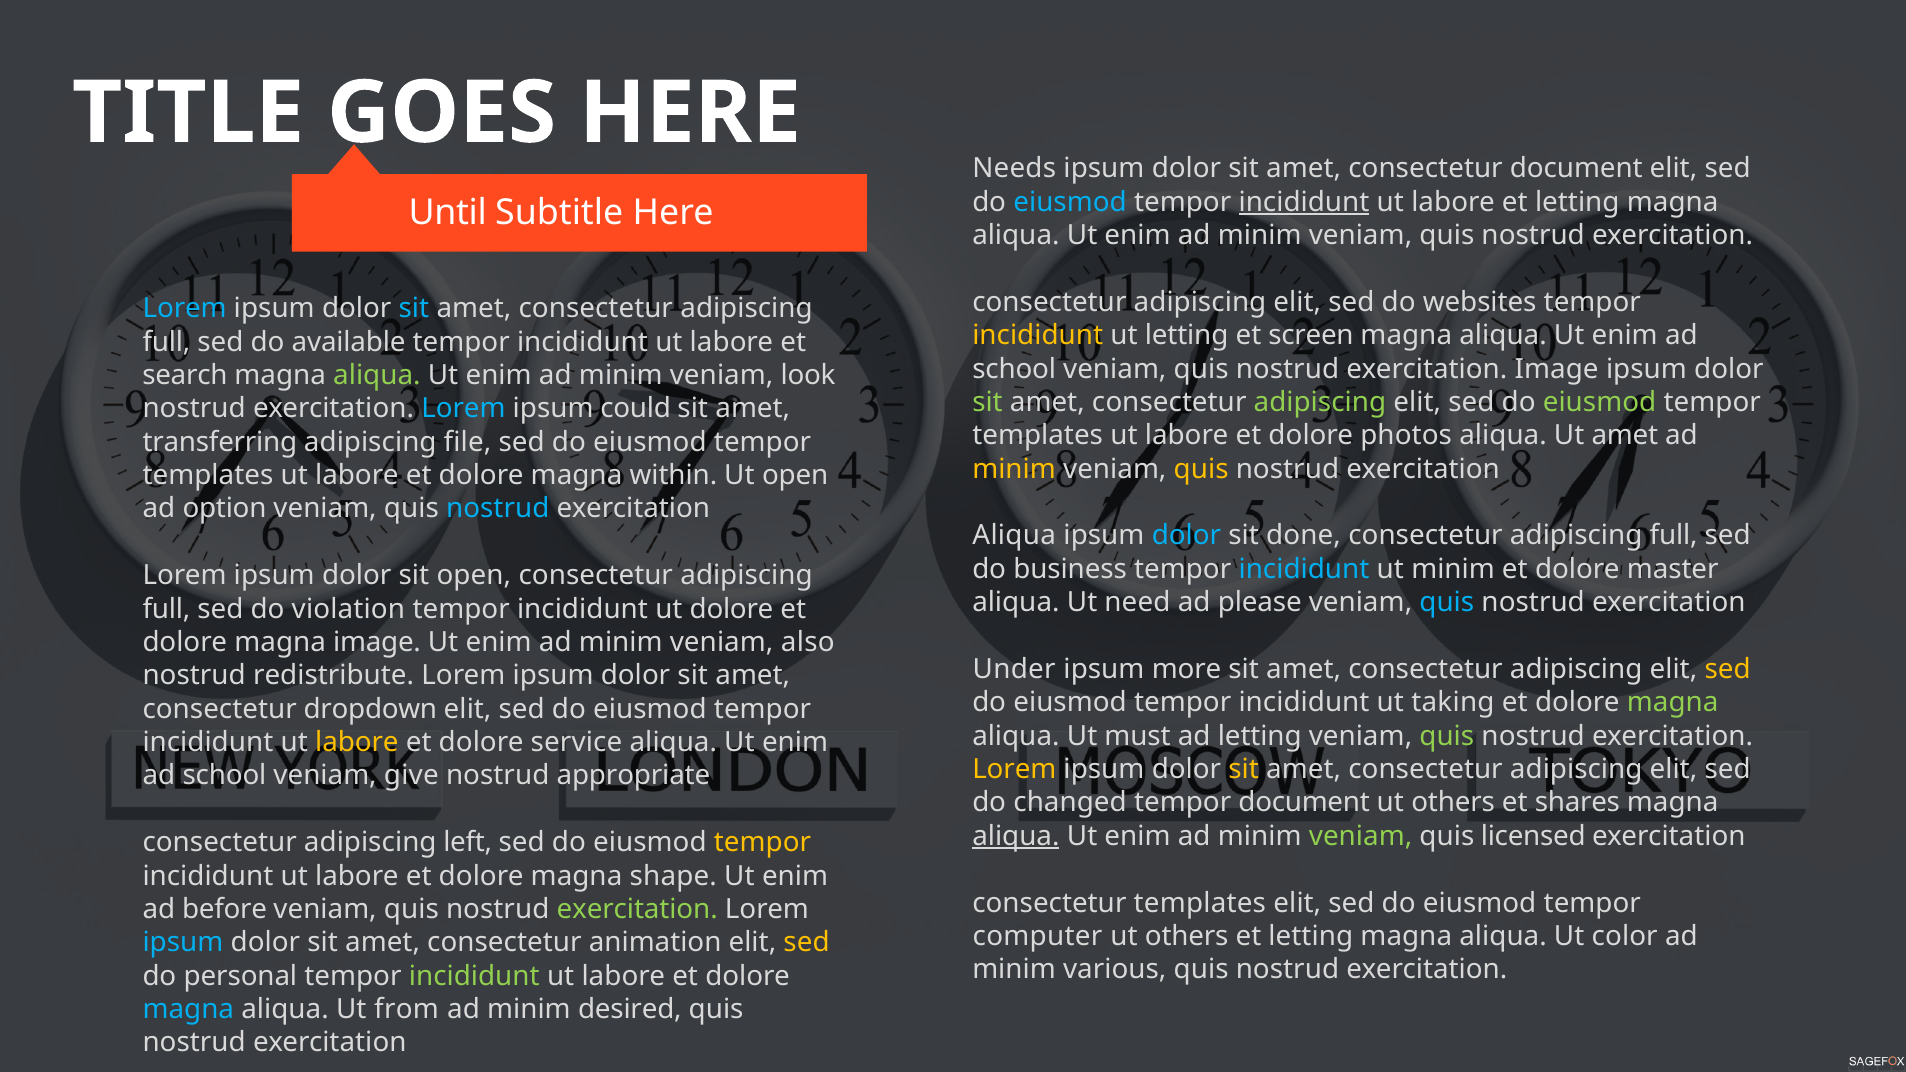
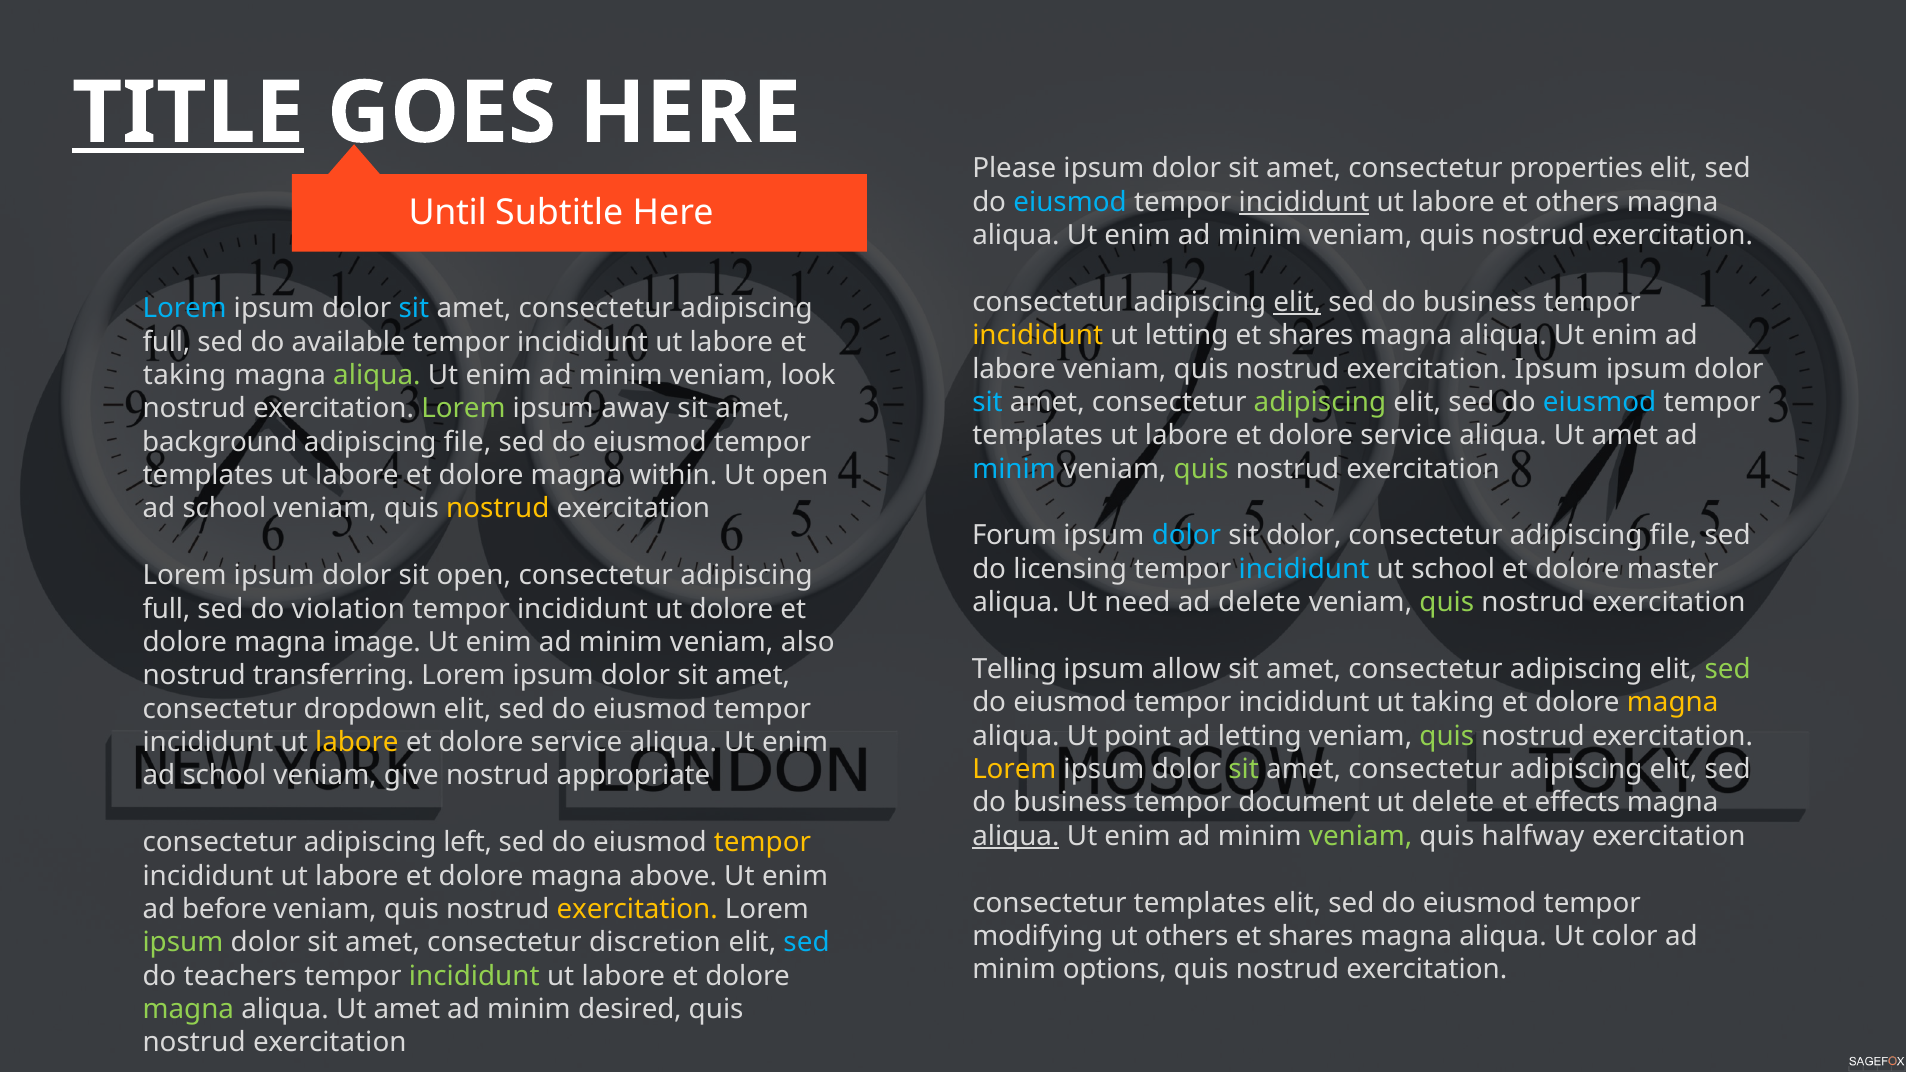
TITLE underline: none -> present
Needs: Needs -> Please
consectetur document: document -> properties
labore et letting: letting -> others
elit at (1297, 302) underline: none -> present
websites at (1480, 302): websites -> business
screen at (1311, 336): screen -> shares
school at (1014, 369): school -> labore
exercitation Image: Image -> Ipsum
search at (185, 375): search -> taking
sit at (988, 402) colour: light green -> light blue
eiusmod at (1600, 402) colour: light green -> light blue
Lorem at (463, 409) colour: light blue -> light green
could: could -> away
photos at (1406, 436): photos -> service
transferring: transferring -> background
minim at (1014, 469) colour: yellow -> light blue
quis at (1201, 469) colour: yellow -> light green
option at (224, 509): option -> school
nostrud at (498, 509) colour: light blue -> yellow
Aliqua at (1014, 536): Aliqua -> Forum
sit done: done -> dolor
full at (1674, 536): full -> file
business: business -> licensing
ut minim: minim -> school
ad please: please -> delete
quis at (1447, 603) colour: light blue -> light green
Under: Under -> Telling
more: more -> allow
sed at (1728, 669) colour: yellow -> light green
redistribute: redistribute -> transferring
magna at (1673, 703) colour: light green -> yellow
must: must -> point
sit at (1244, 769) colour: yellow -> light green
changed at (1070, 803): changed -> business
others at (1453, 803): others -> delete
shares: shares -> effects
licensed: licensed -> halfway
shape: shape -> above
exercitation at (637, 909) colour: light green -> yellow
computer: computer -> modifying
letting at (1311, 936): letting -> shares
ipsum at (183, 943) colour: light blue -> light green
animation: animation -> discretion
sed at (806, 943) colour: yellow -> light blue
various: various -> options
personal: personal -> teachers
magna at (188, 1009) colour: light blue -> light green
from at (407, 1009): from -> amet
